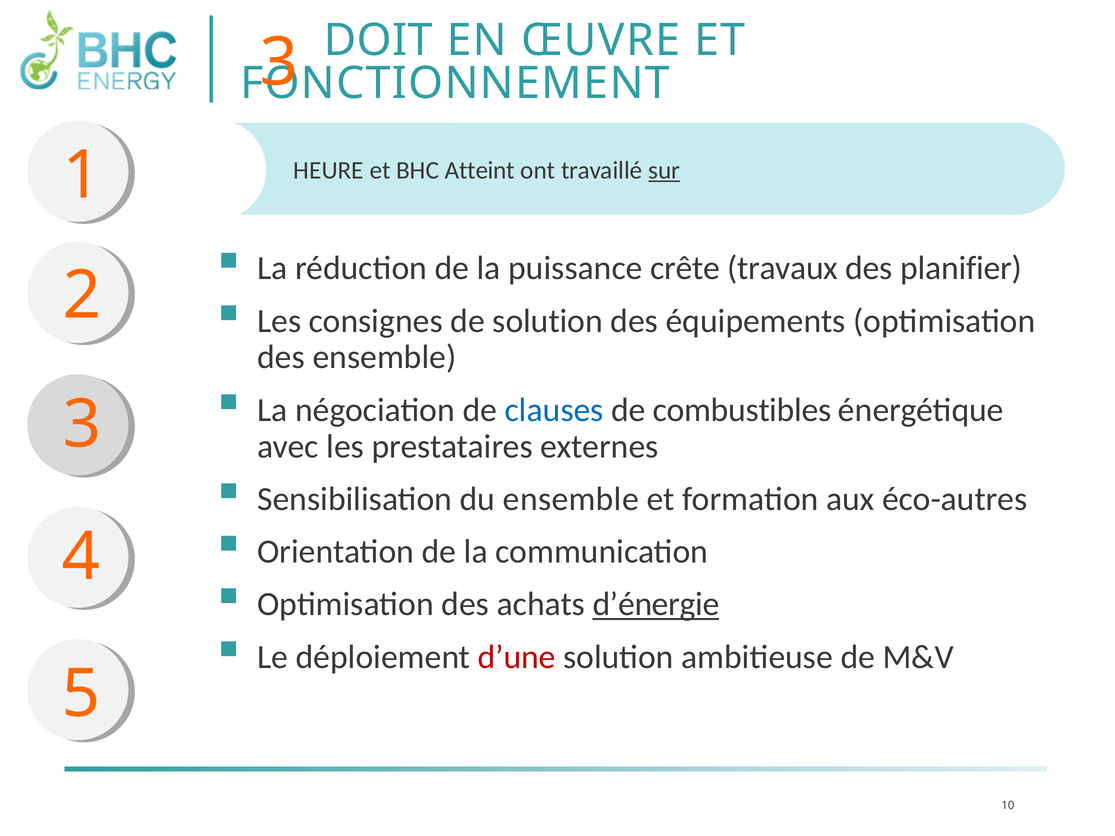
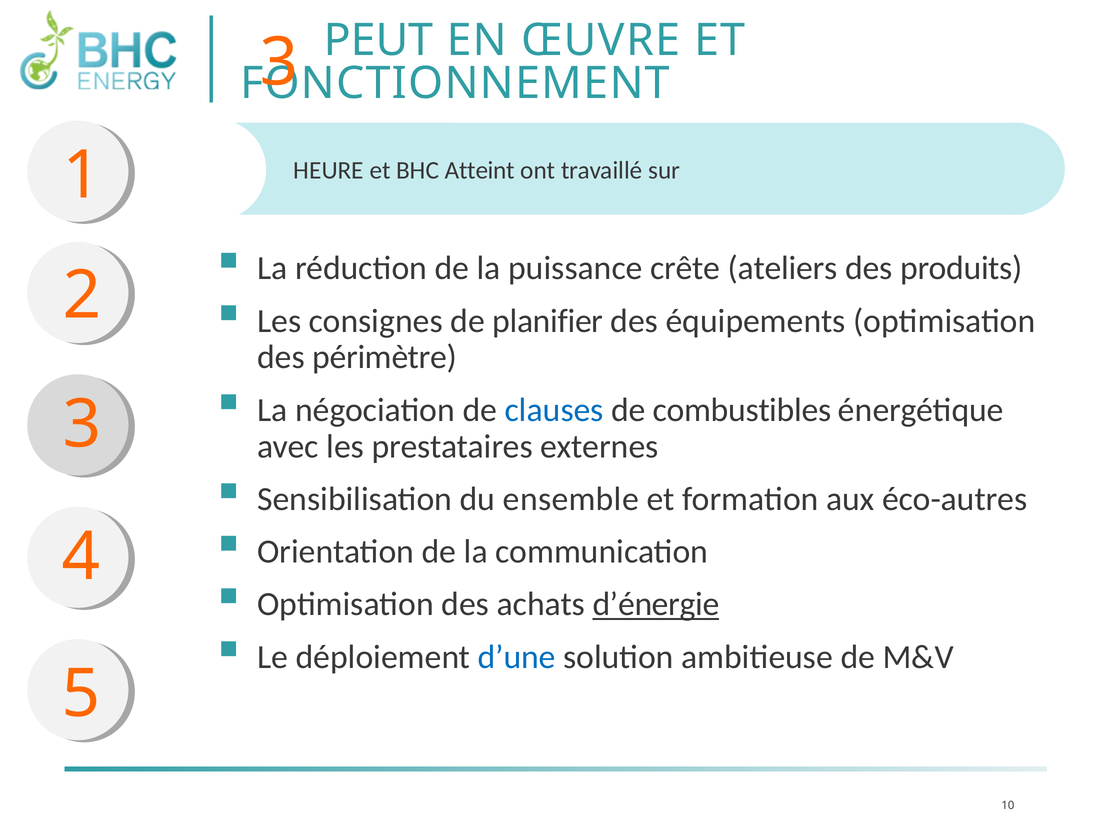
DOIT: DOIT -> PEUT
sur underline: present -> none
travaux: travaux -> ateliers
planifier: planifier -> produits
de solution: solution -> planifier
des ensemble: ensemble -> périmètre
d’une colour: red -> blue
